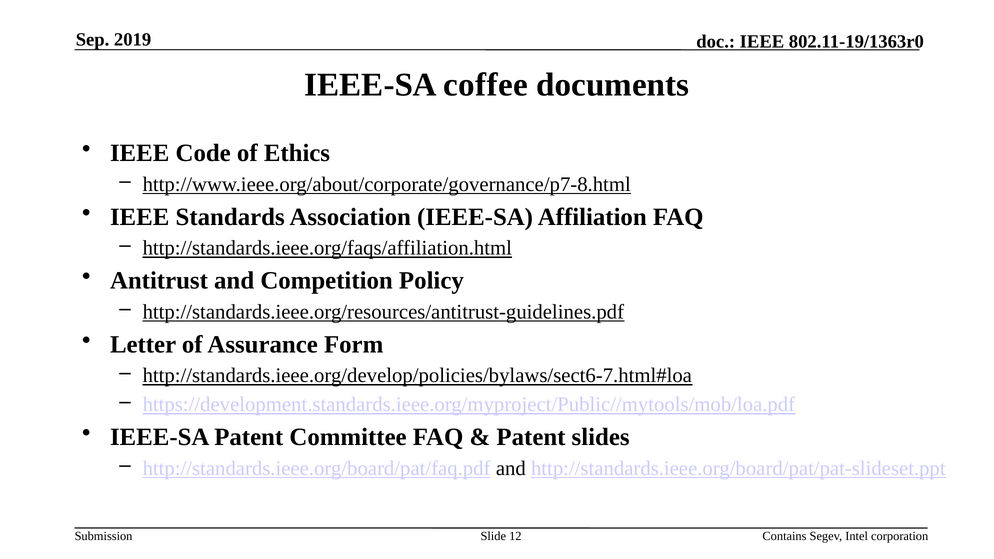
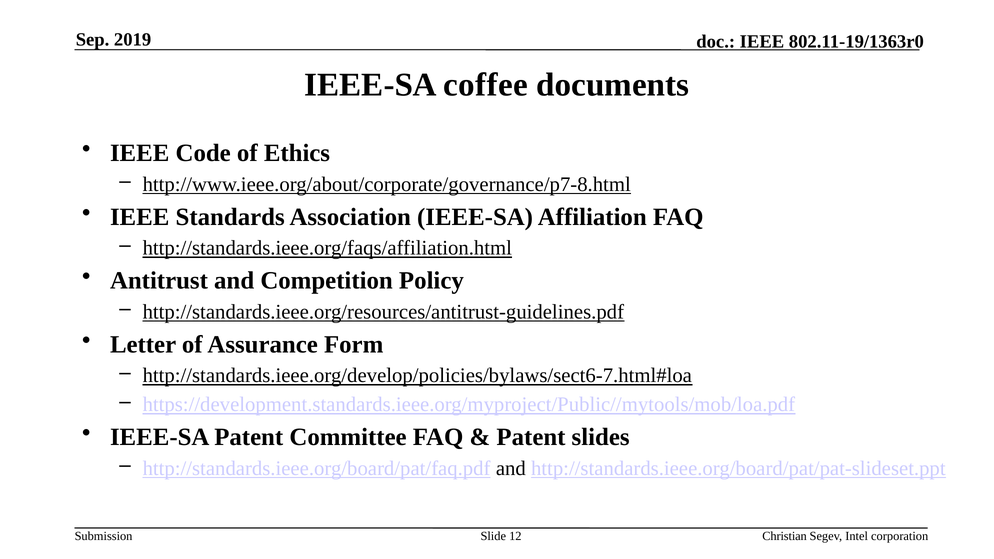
Contains: Contains -> Christian
